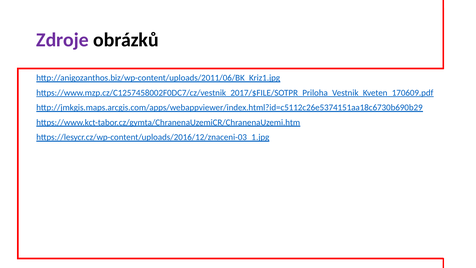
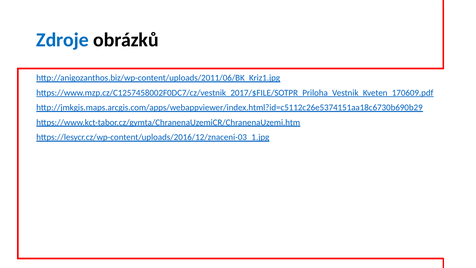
Zdroje colour: purple -> blue
